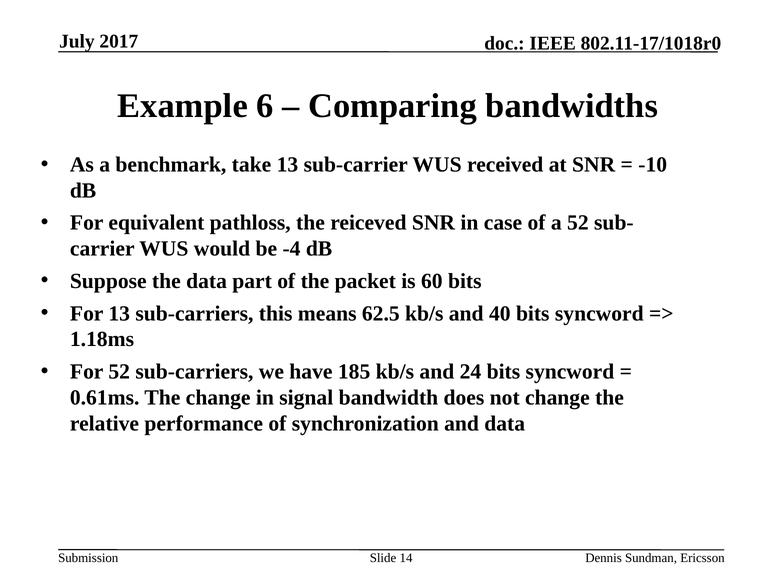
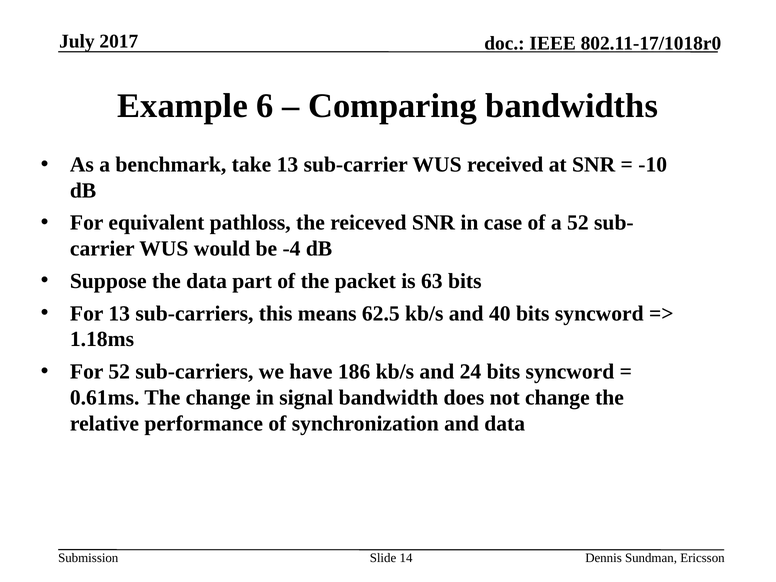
60: 60 -> 63
185: 185 -> 186
